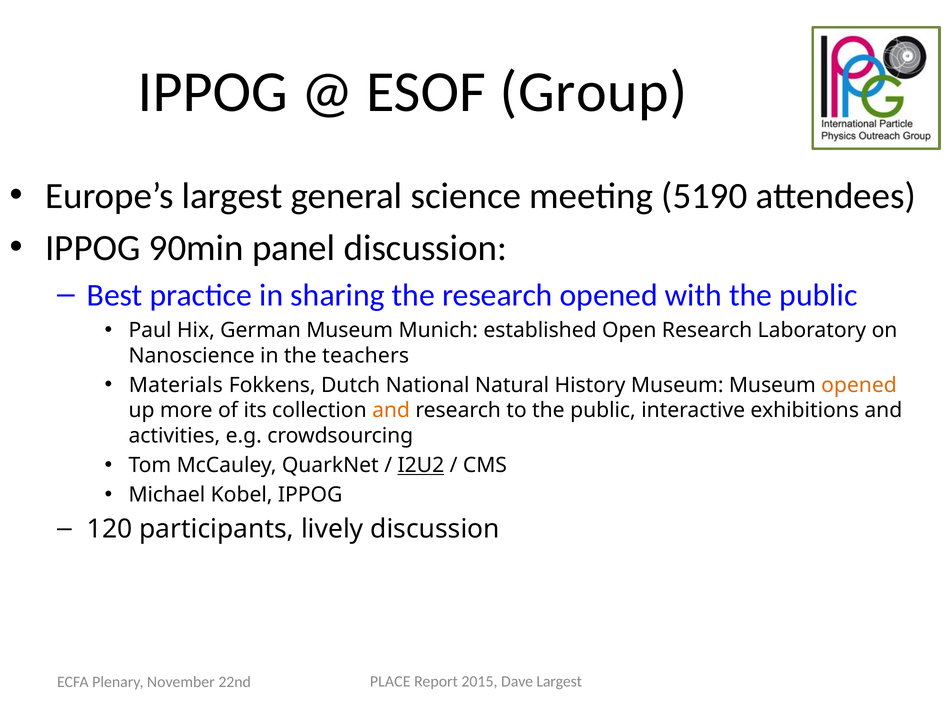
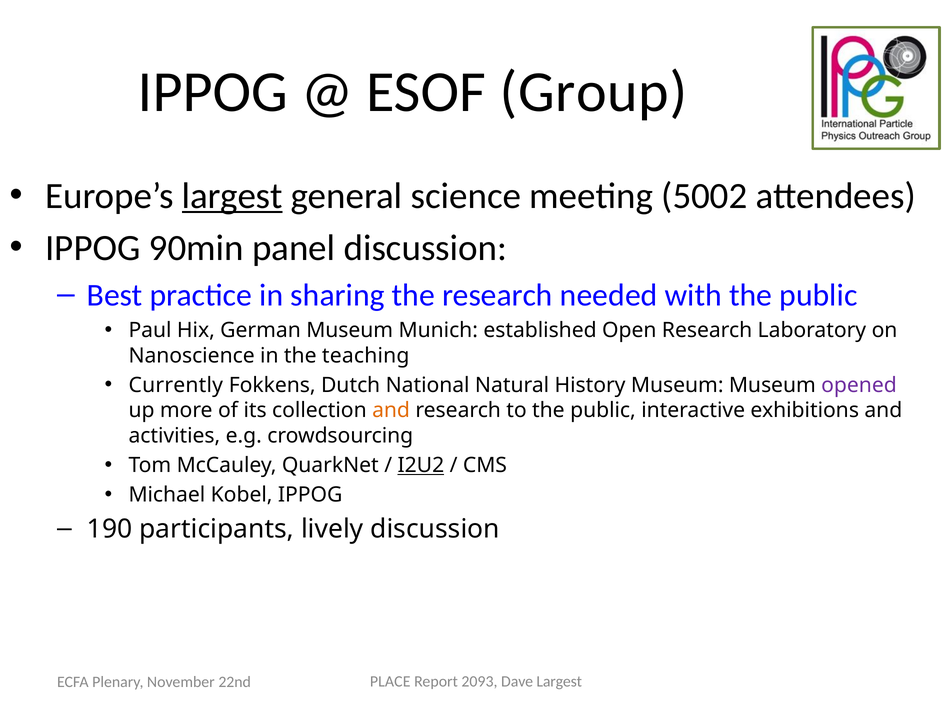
largest at (232, 196) underline: none -> present
5190: 5190 -> 5002
research opened: opened -> needed
teachers: teachers -> teaching
Materials: Materials -> Currently
opened at (859, 385) colour: orange -> purple
120: 120 -> 190
2015: 2015 -> 2093
